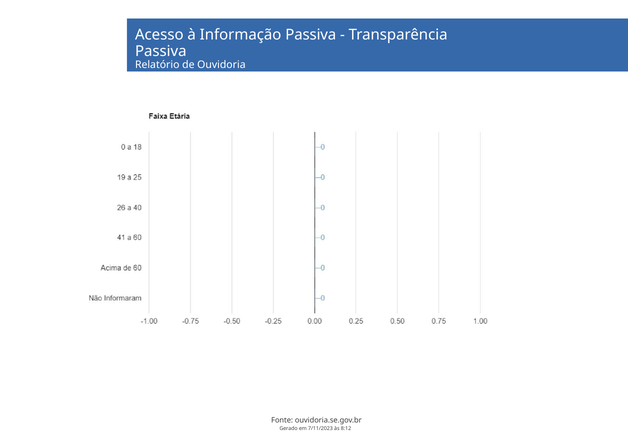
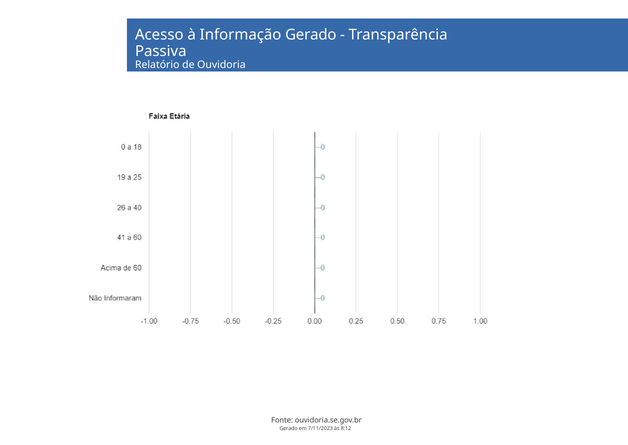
Informação Passiva: Passiva -> Gerado
